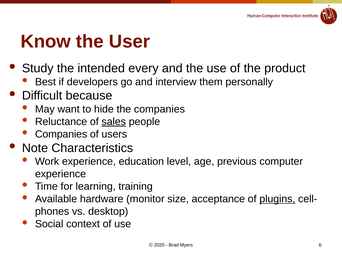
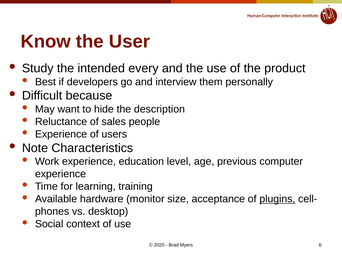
the companies: companies -> description
sales underline: present -> none
Companies at (61, 134): Companies -> Experience
